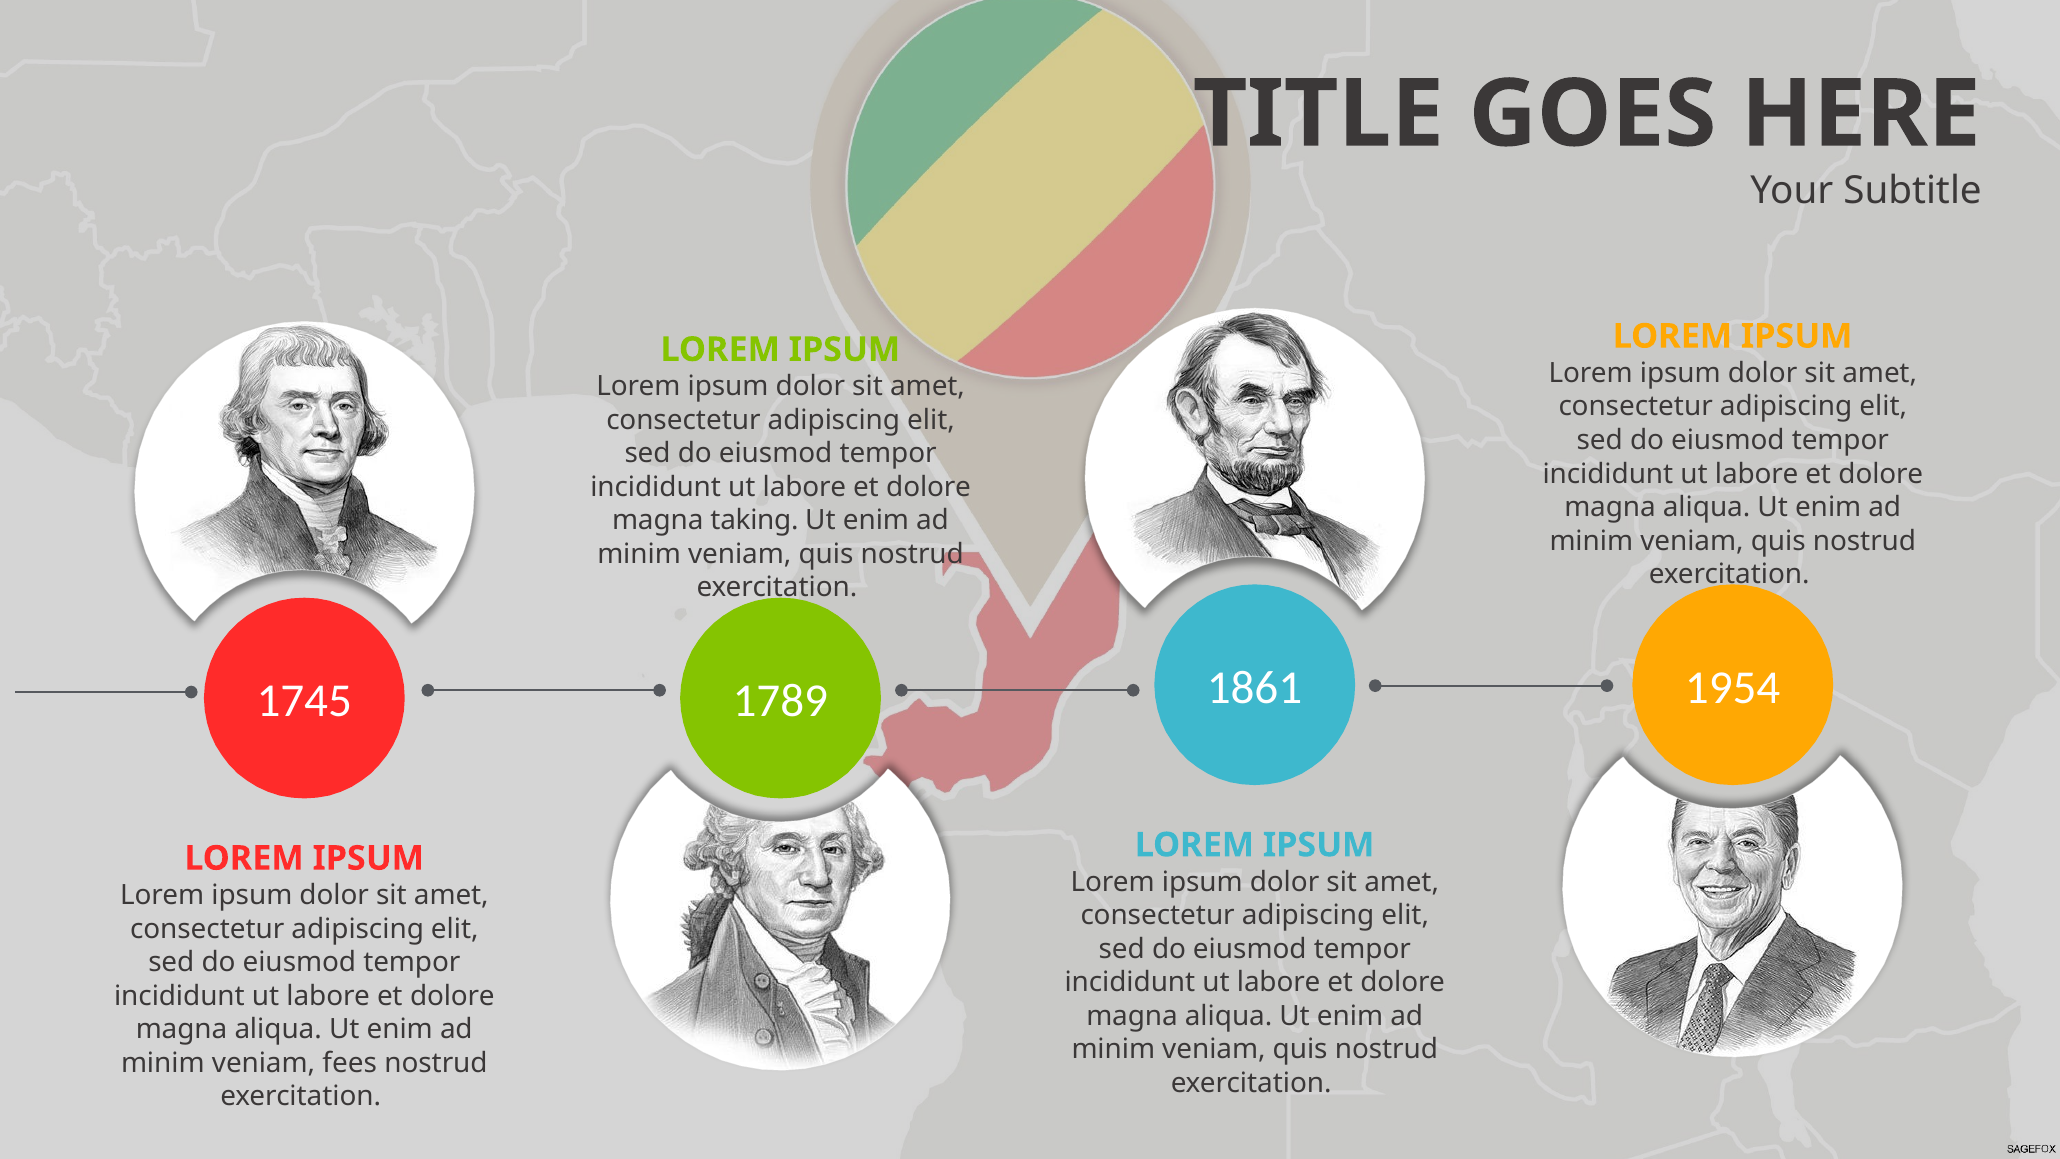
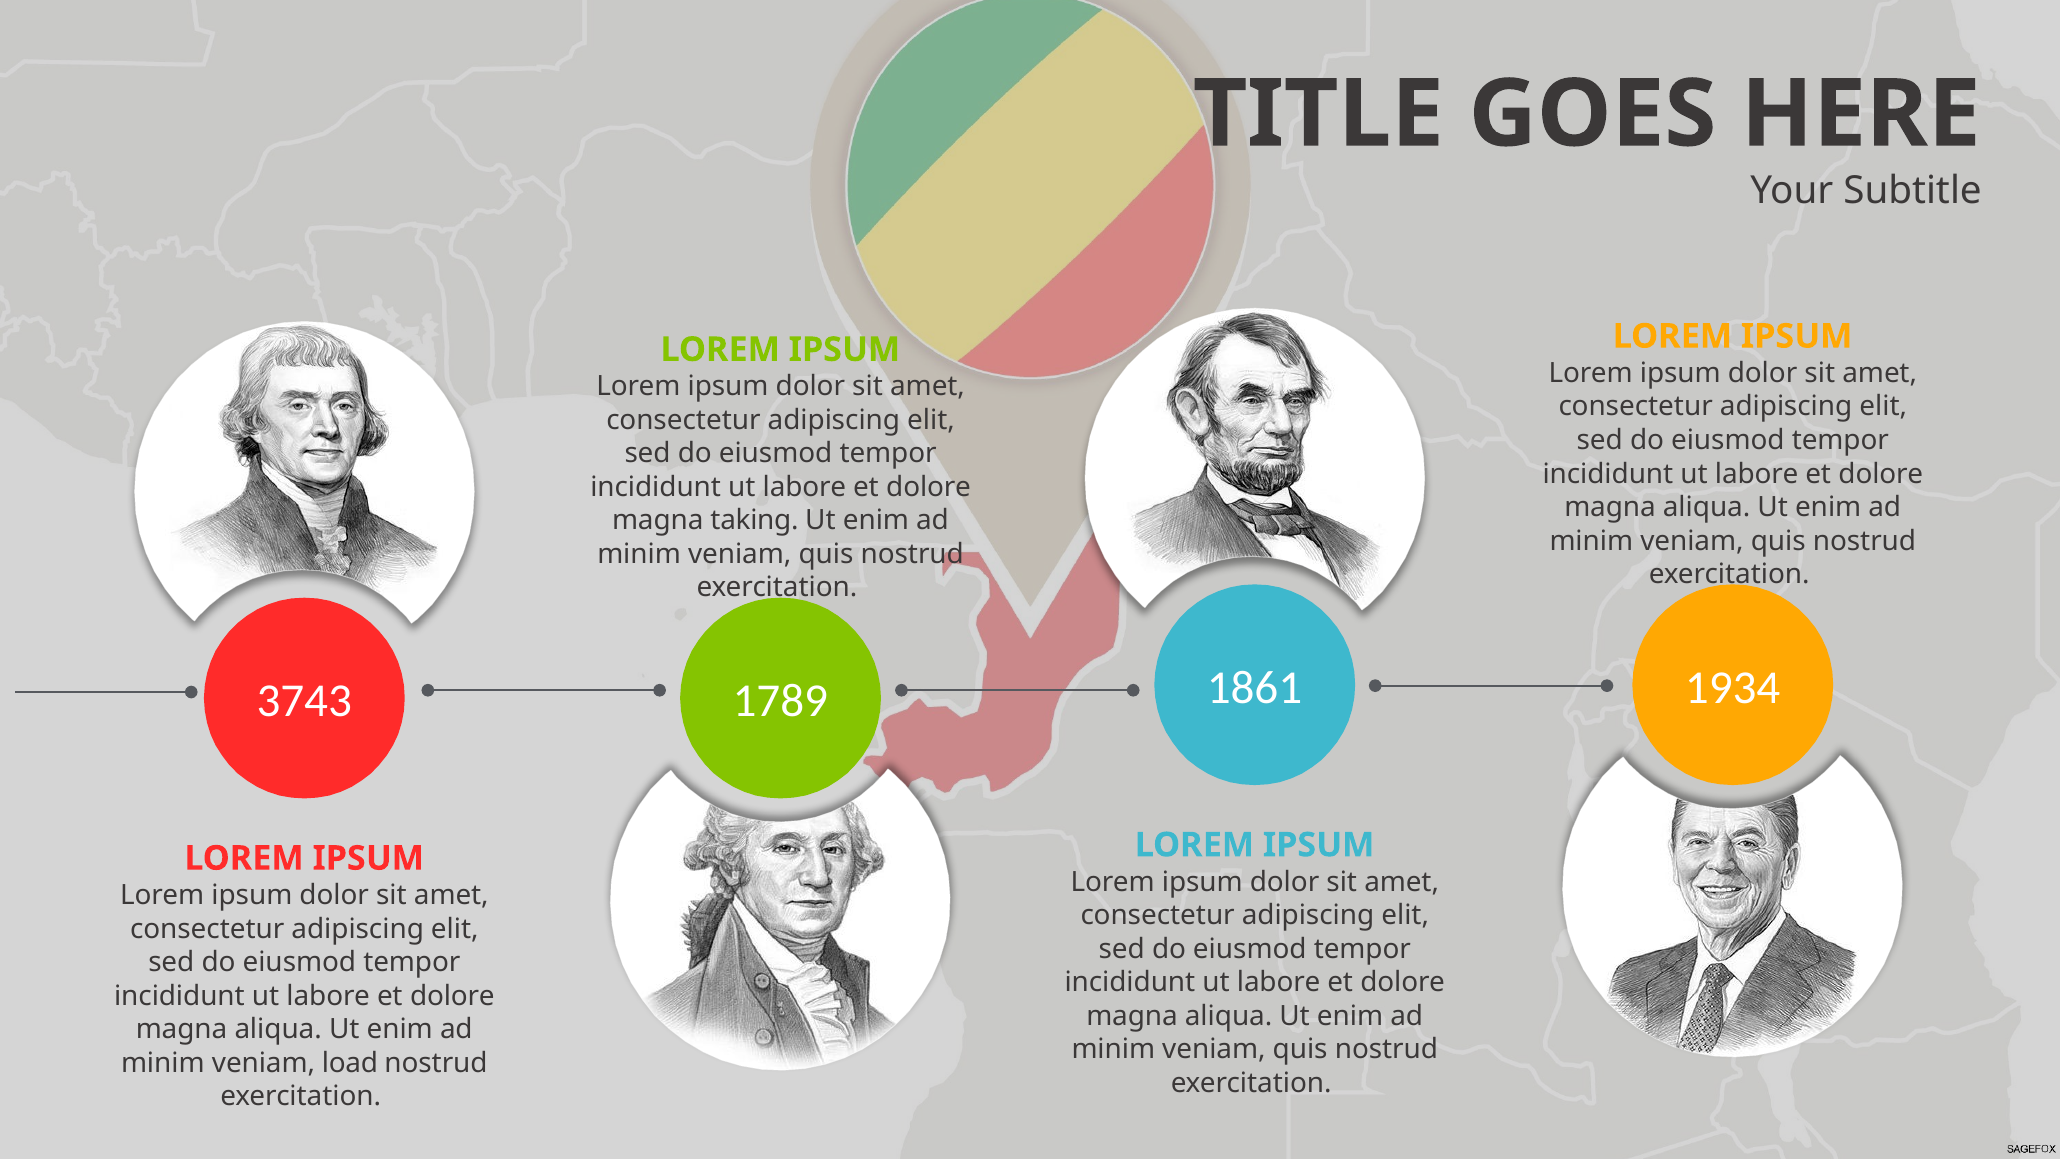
1954: 1954 -> 1934
1745: 1745 -> 3743
fees: fees -> load
